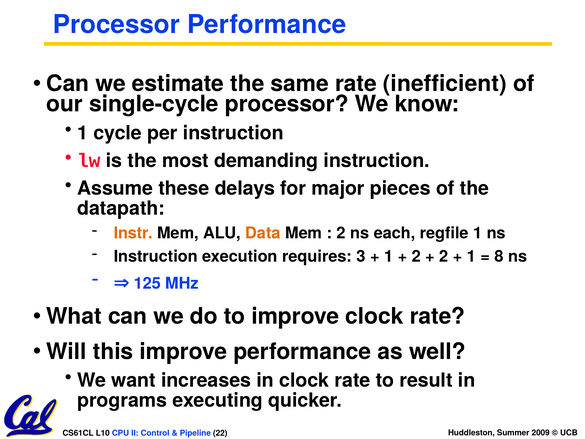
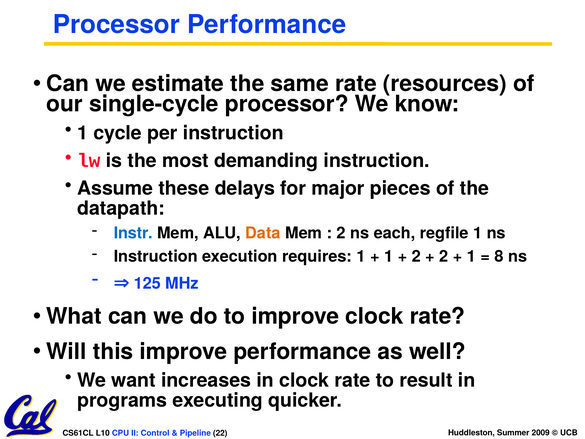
inefficient: inefficient -> resources
Instr colour: orange -> blue
requires 3: 3 -> 1
